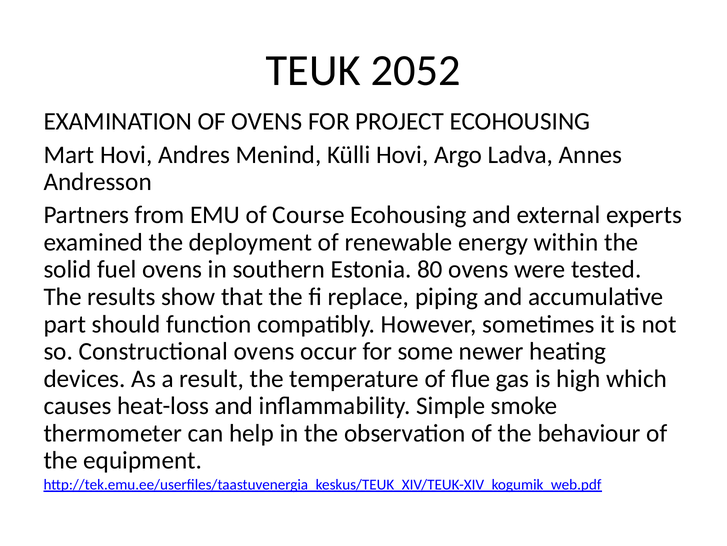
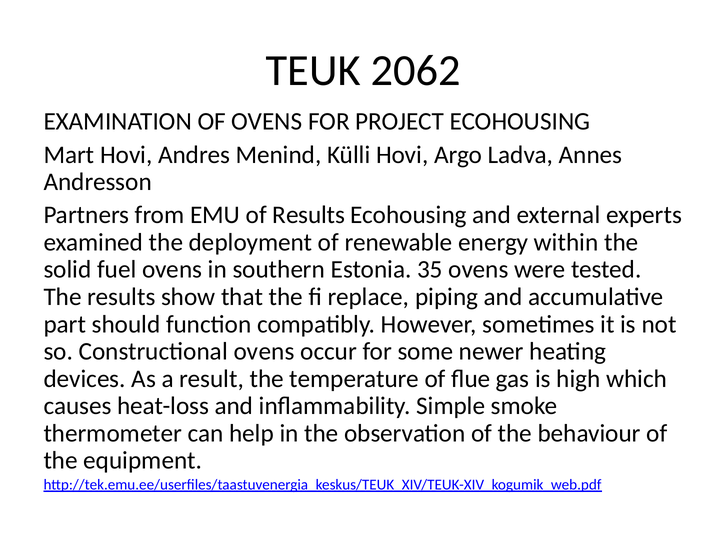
2052: 2052 -> 2062
of Course: Course -> Results
80: 80 -> 35
